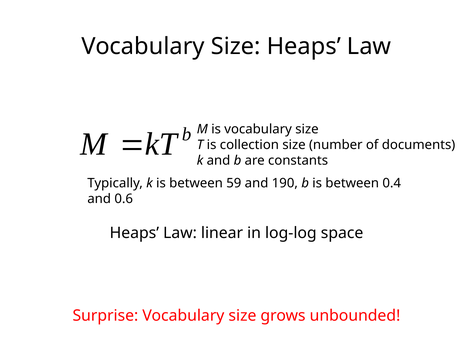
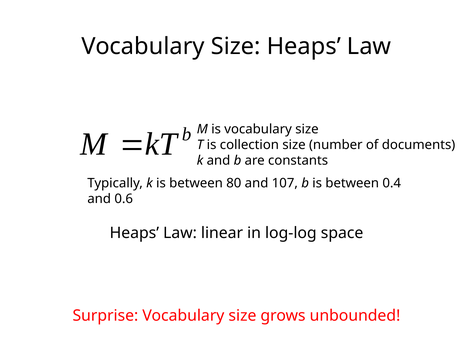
59: 59 -> 80
190: 190 -> 107
